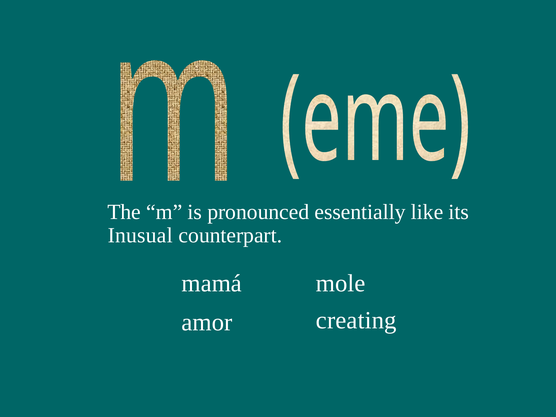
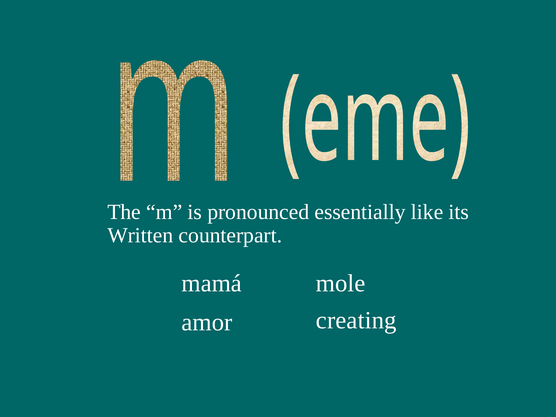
Inusual: Inusual -> Written
